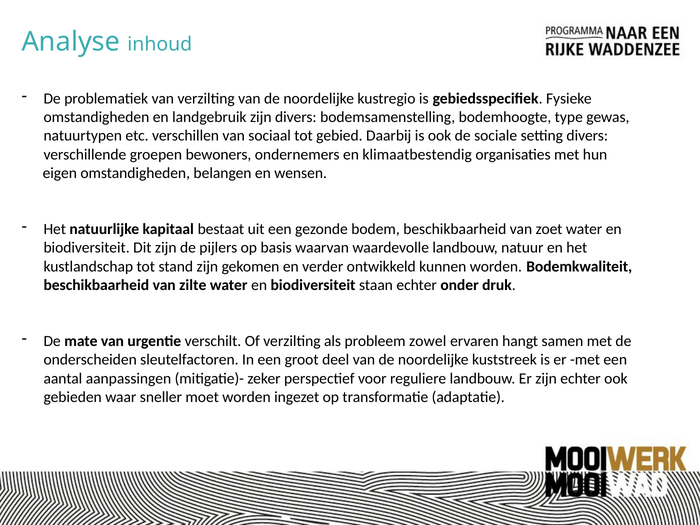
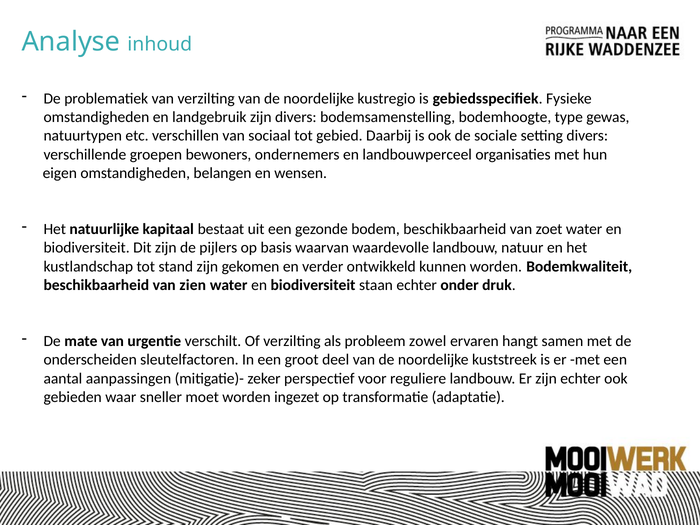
klimaatbestendig: klimaatbestendig -> landbouwperceel
zilte: zilte -> zien
